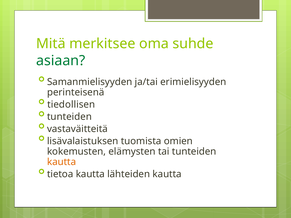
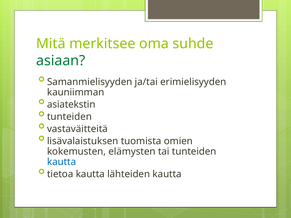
perinteisenä: perinteisenä -> kauniimman
tiedollisen: tiedollisen -> asiatekstin
kautta at (62, 162) colour: orange -> blue
